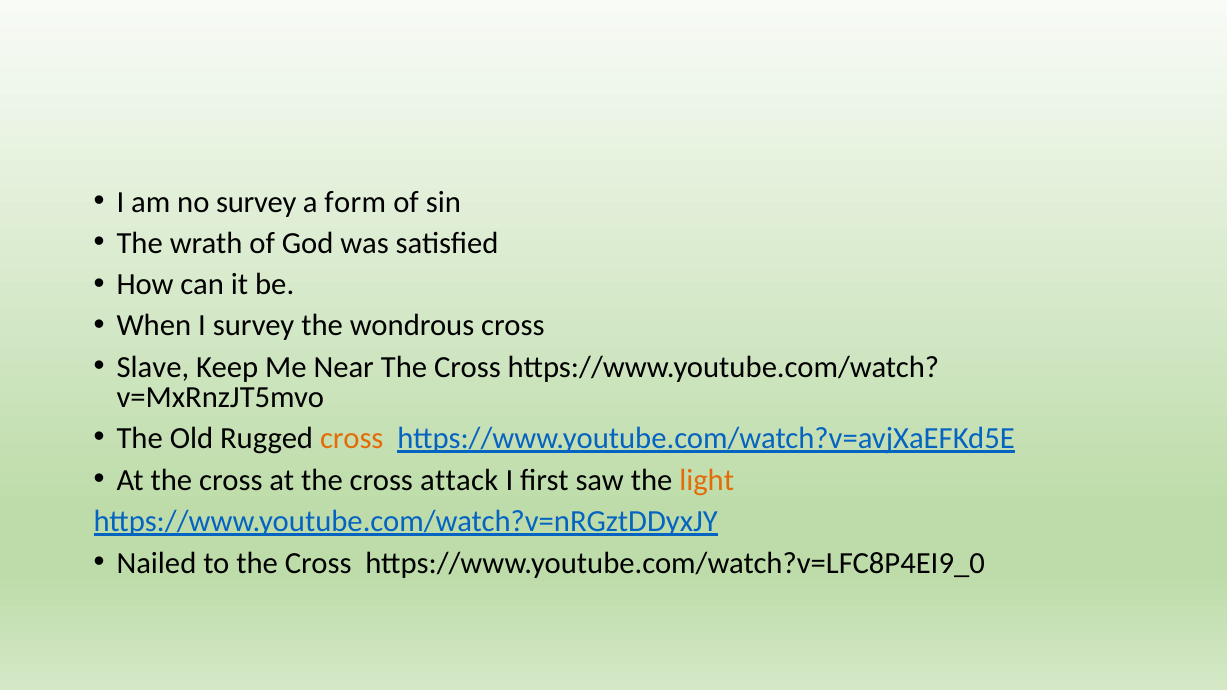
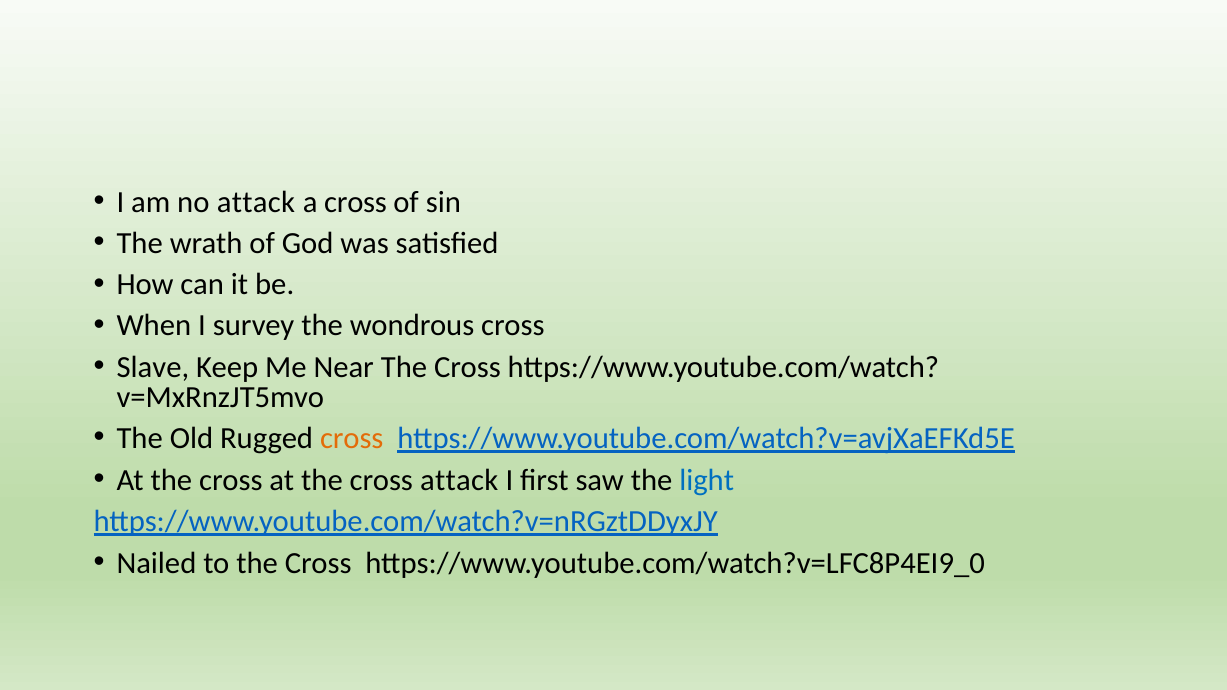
no survey: survey -> attack
a form: form -> cross
light colour: orange -> blue
